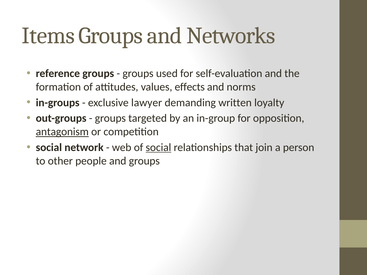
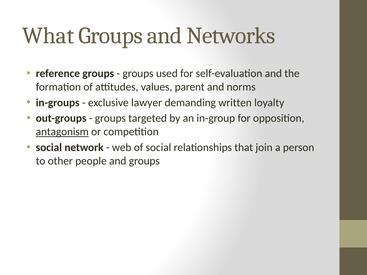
Items: Items -> What
effects: effects -> parent
social at (158, 148) underline: present -> none
